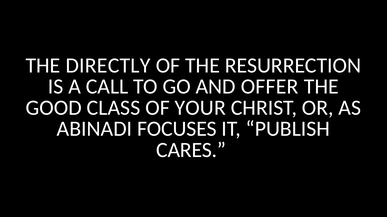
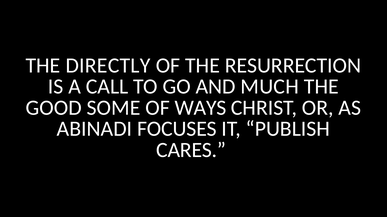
OFFER: OFFER -> MUCH
CLASS: CLASS -> SOME
YOUR: YOUR -> WAYS
